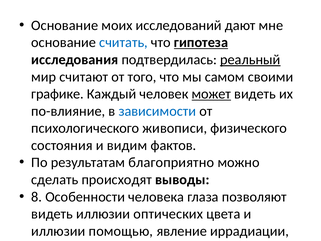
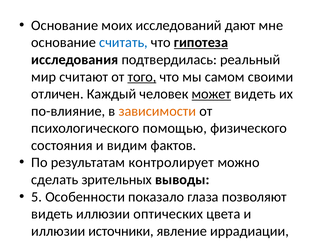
реальный underline: present -> none
того underline: none -> present
графике at (57, 94): графике -> отличен
зависимости colour: blue -> orange
психологического живописи: живописи -> помощью
результатам благоприятно: благоприятно -> контролирует
происходят: происходят -> зрительных
8: 8 -> 5
Особенности человека: человека -> показало
помощью: помощью -> источники
